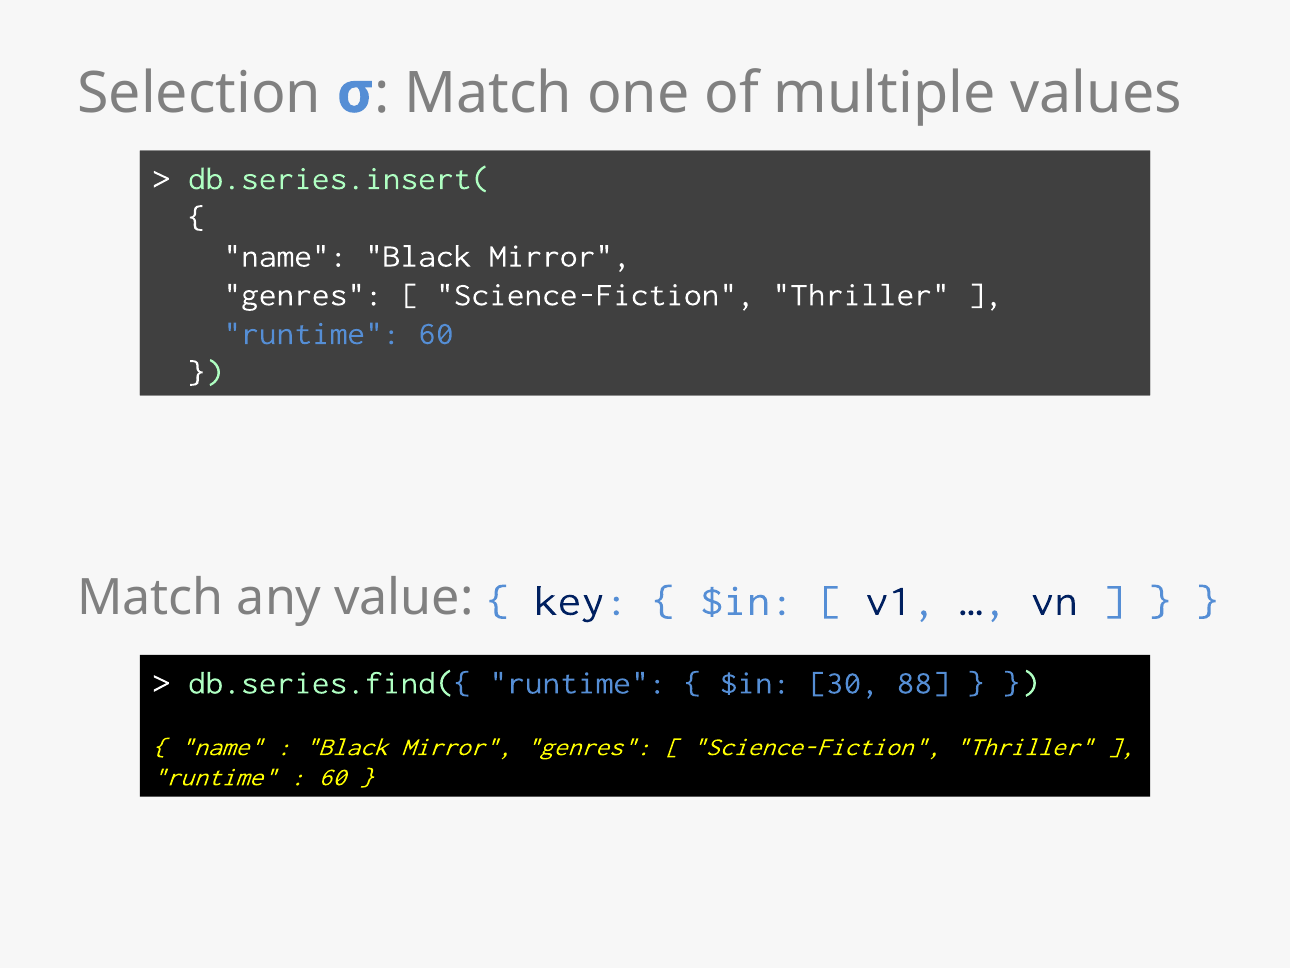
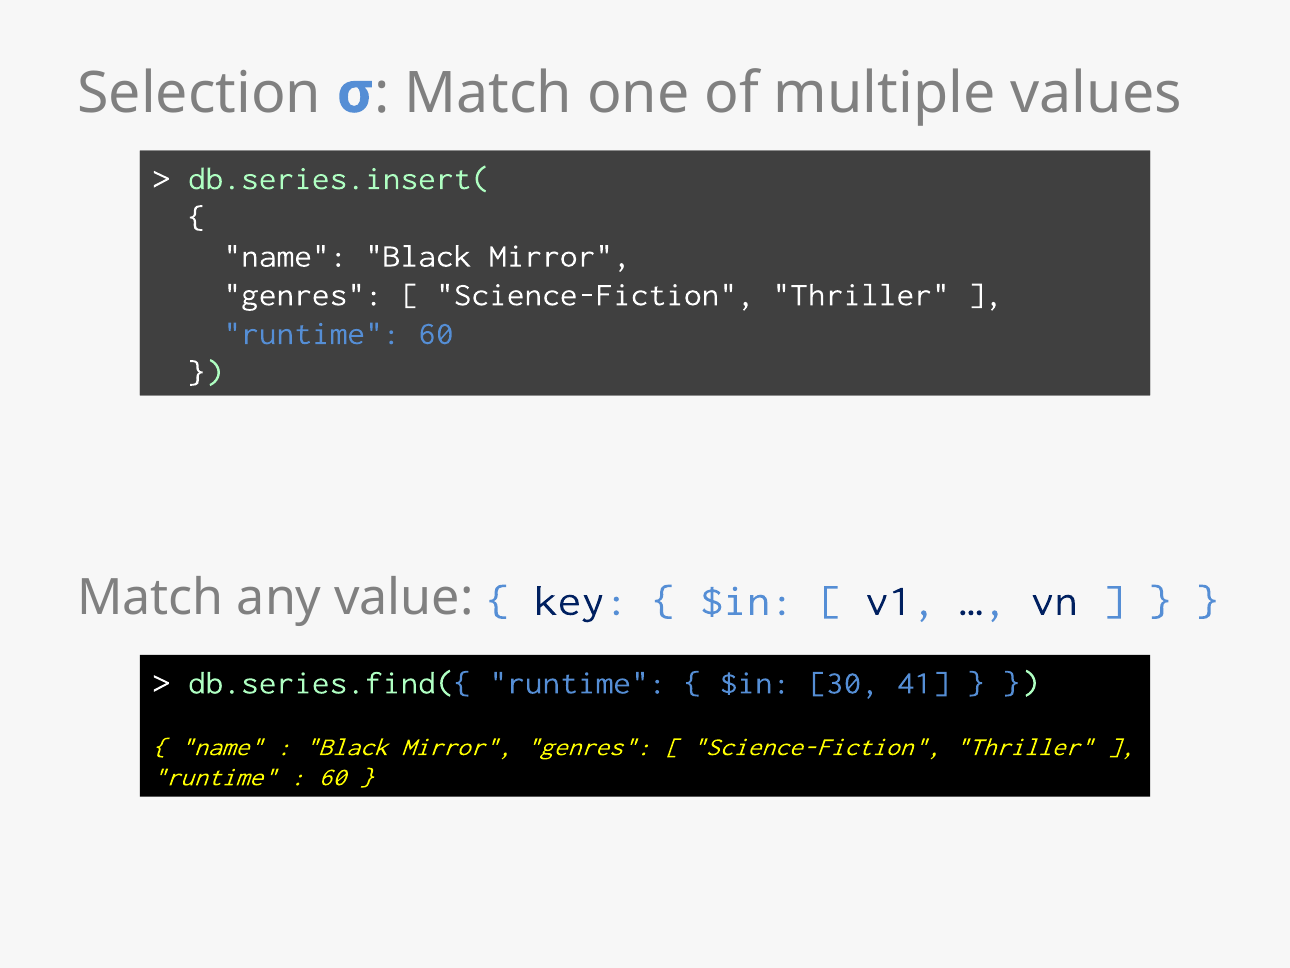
88: 88 -> 41
